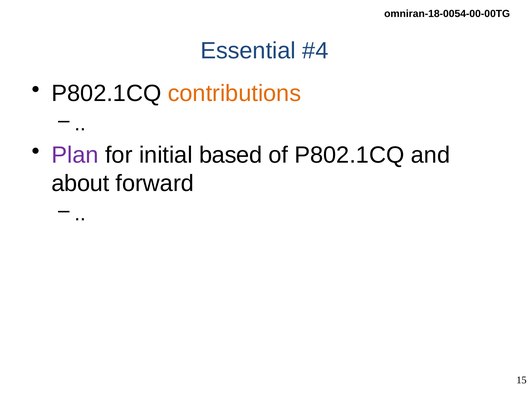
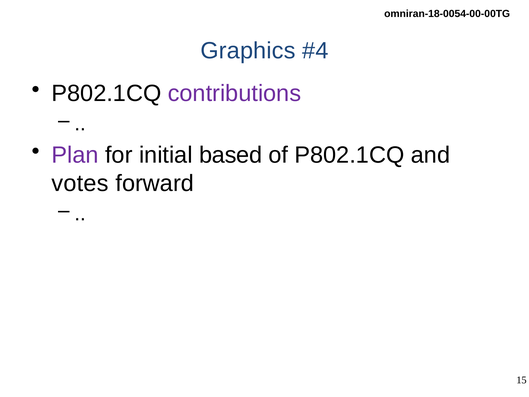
Essential: Essential -> Graphics
contributions colour: orange -> purple
about: about -> votes
